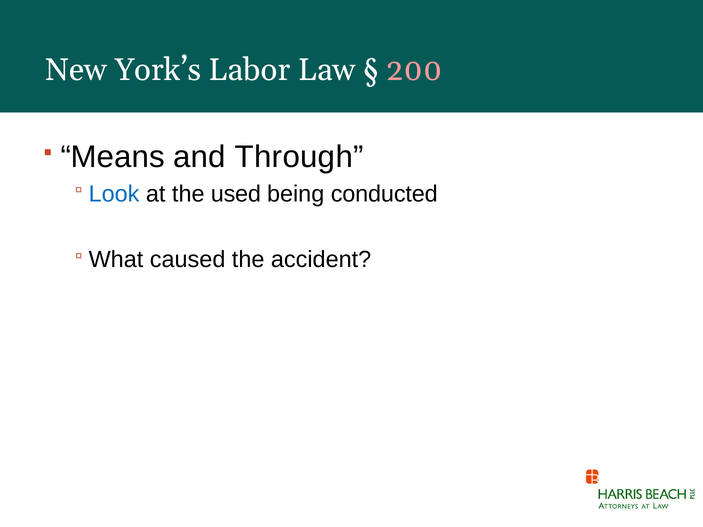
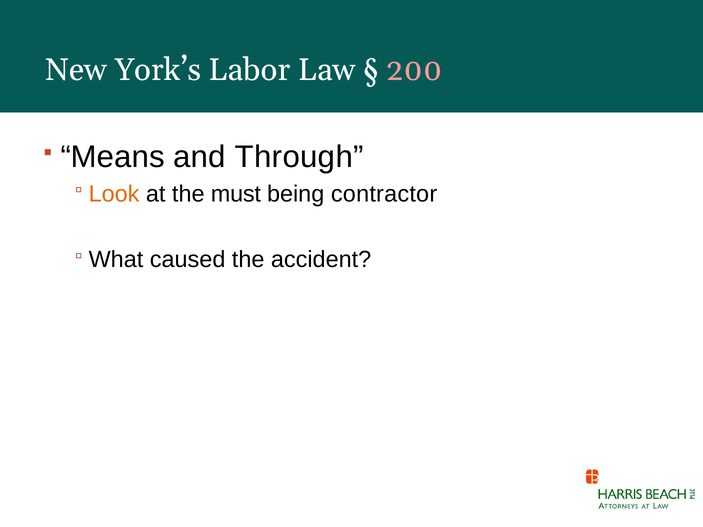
Look colour: blue -> orange
used: used -> must
conducted: conducted -> contractor
